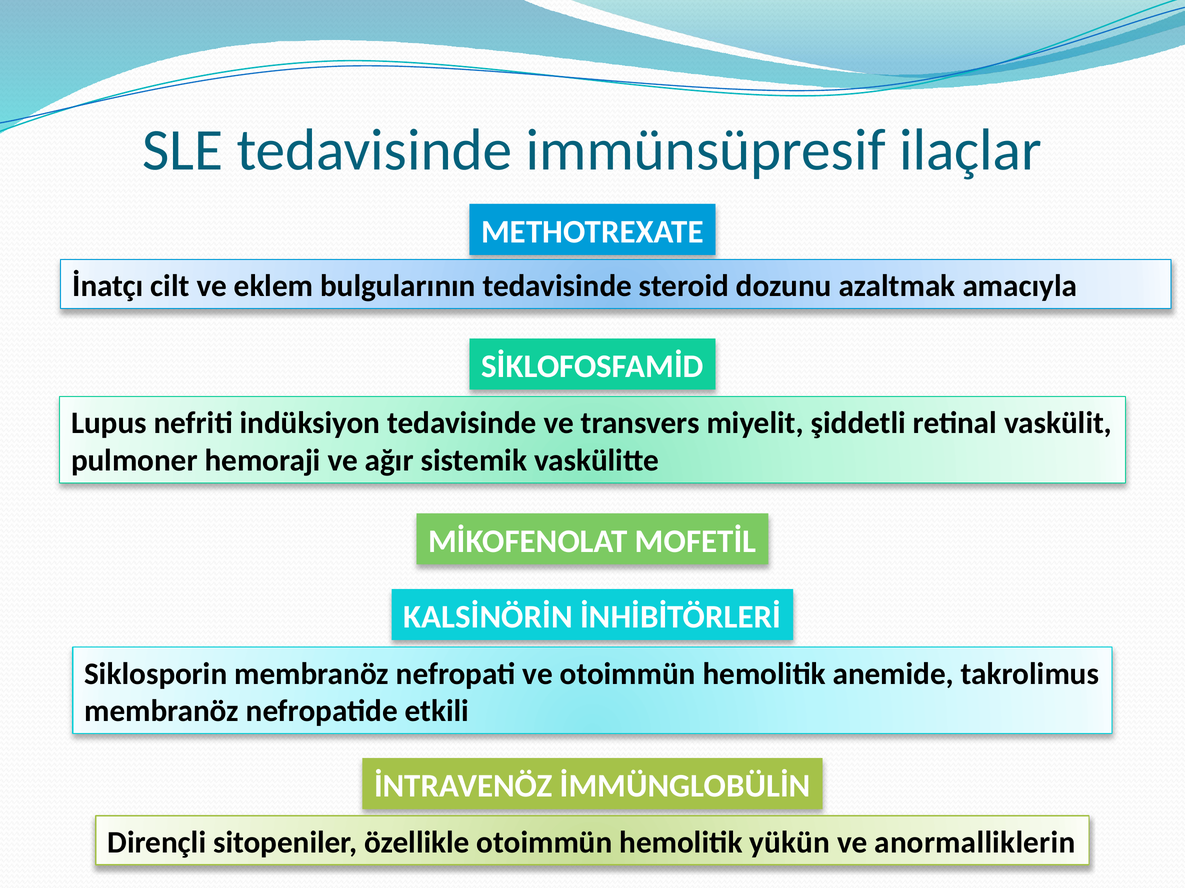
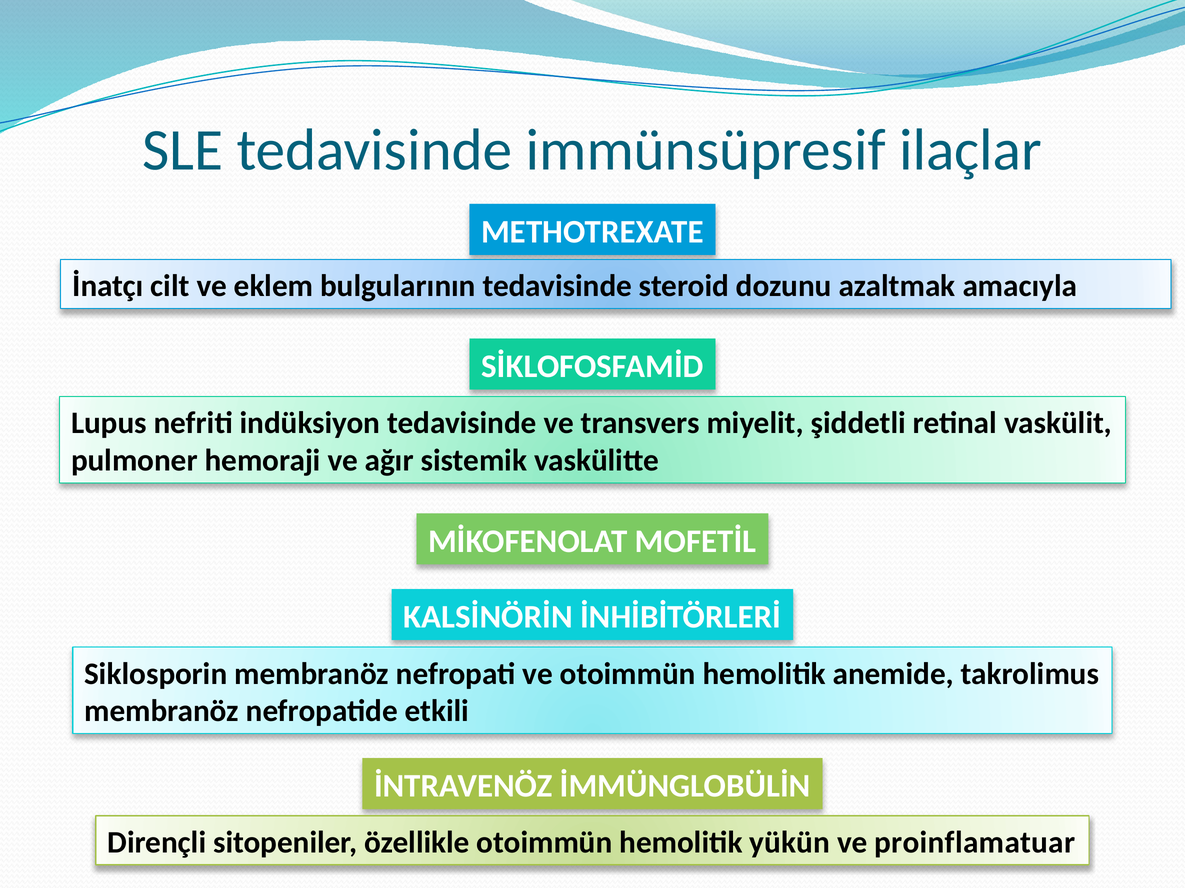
anormalliklerin: anormalliklerin -> proinflamatuar
